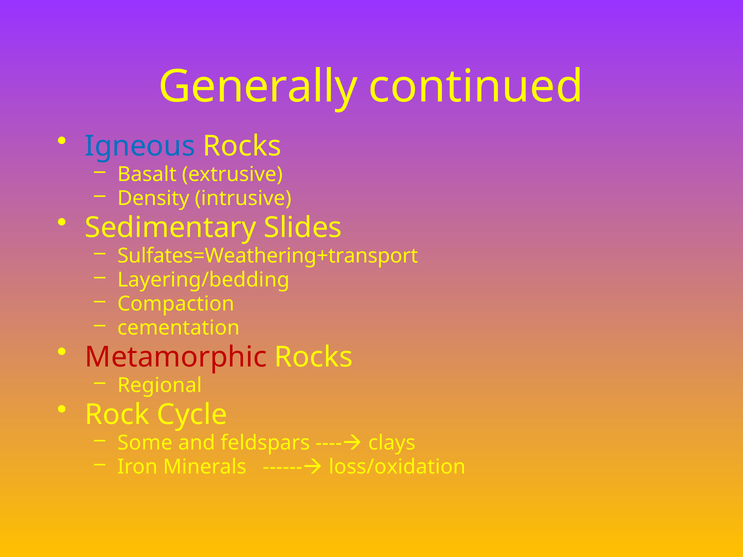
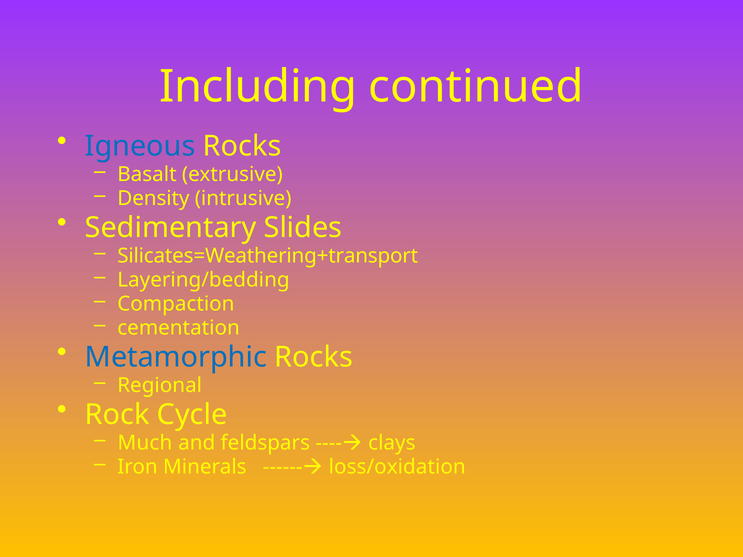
Generally: Generally -> Including
Sulfates=Weathering+transport: Sulfates=Weathering+transport -> Silicates=Weathering+transport
Metamorphic colour: red -> blue
Some: Some -> Much
